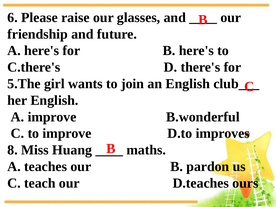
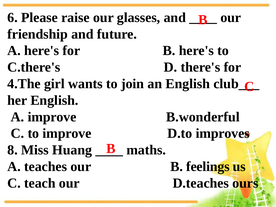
5.The: 5.The -> 4.The
pardon: pardon -> feelings
